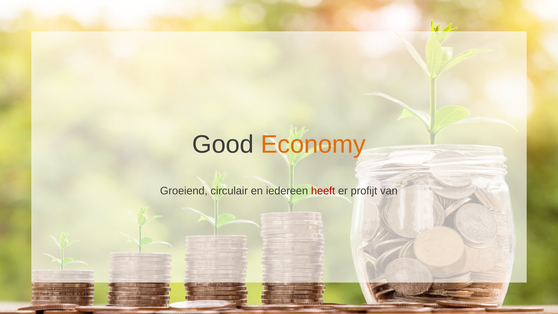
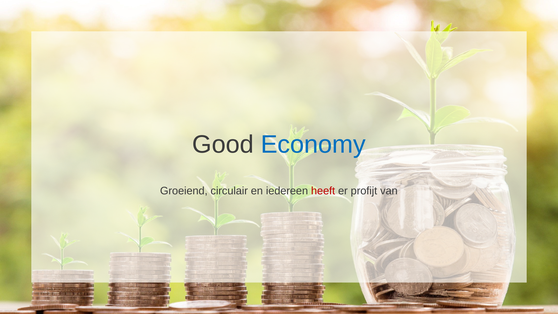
Economy colour: orange -> blue
